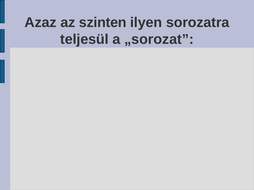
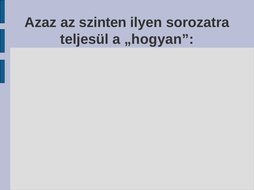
„sorozat: „sorozat -> „hogyan
